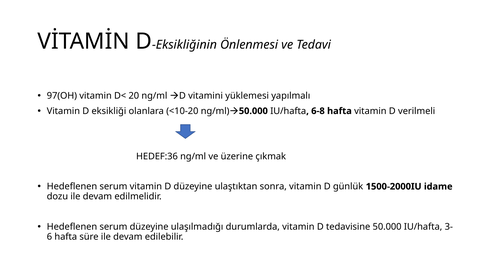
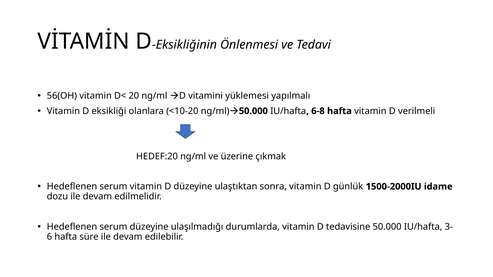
97(OH: 97(OH -> 56(OH
HEDEF:36: HEDEF:36 -> HEDEF:20
